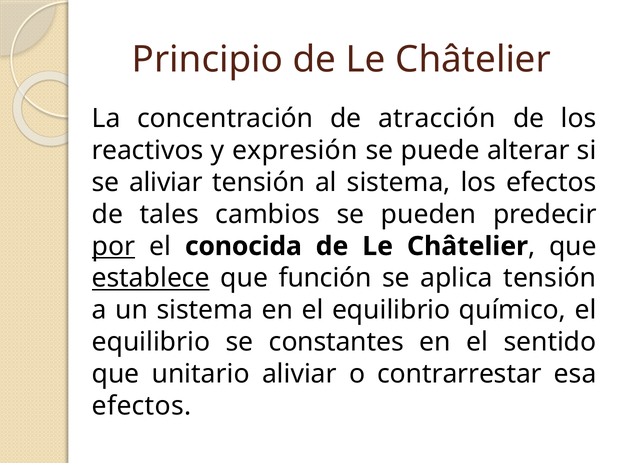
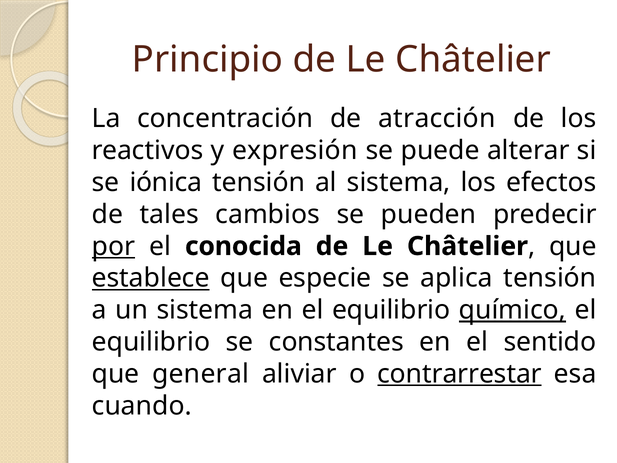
se aliviar: aliviar -> iónica
función: función -> especie
químico underline: none -> present
unitario: unitario -> general
contrarrestar underline: none -> present
efectos at (142, 406): efectos -> cuando
